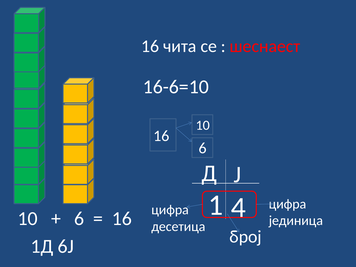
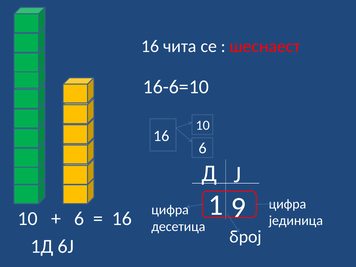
4: 4 -> 9
